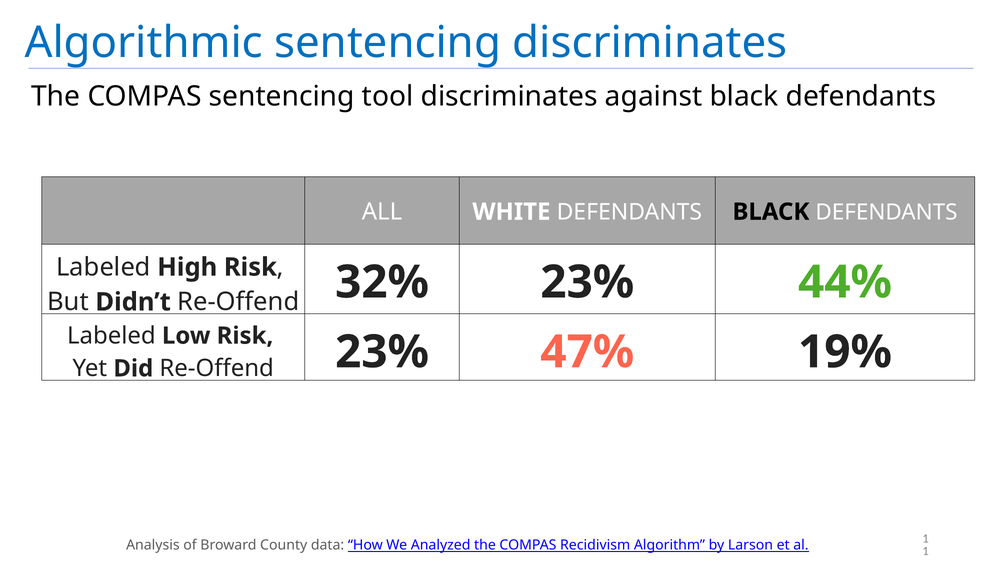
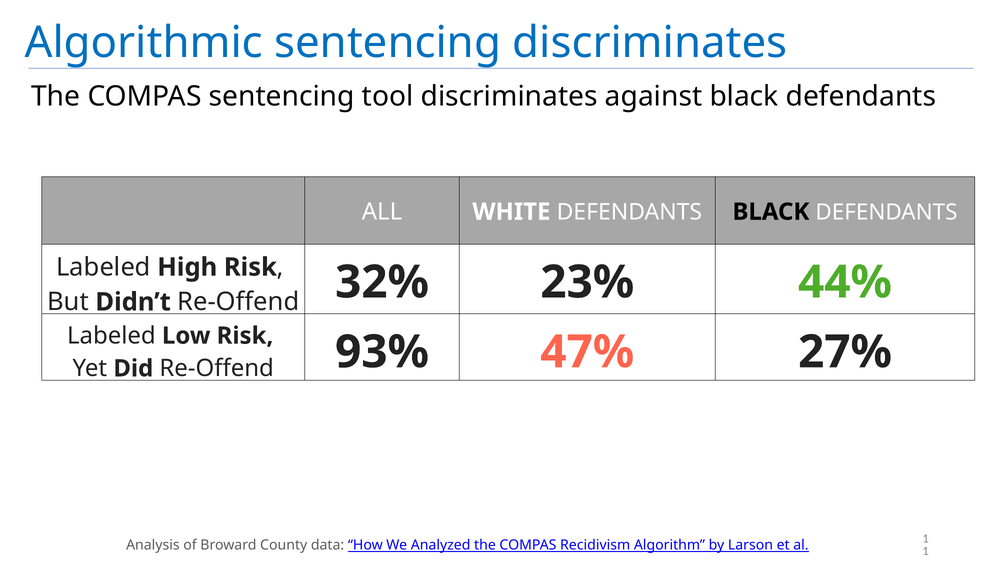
Re-Offend 23%: 23% -> 93%
19%: 19% -> 27%
